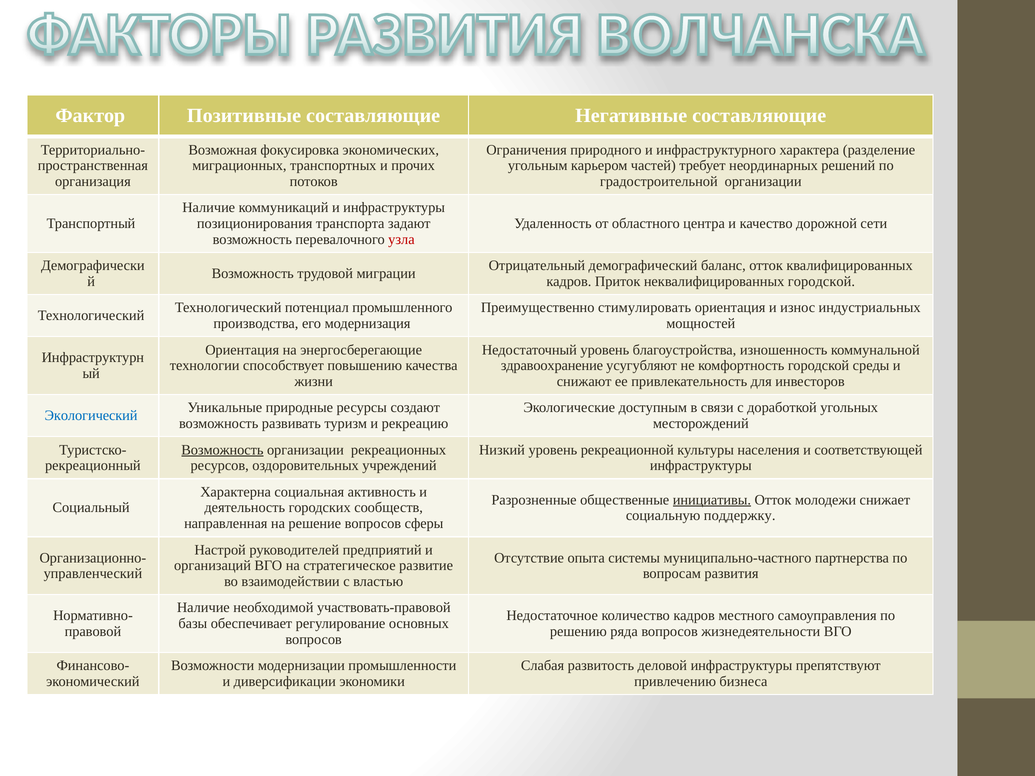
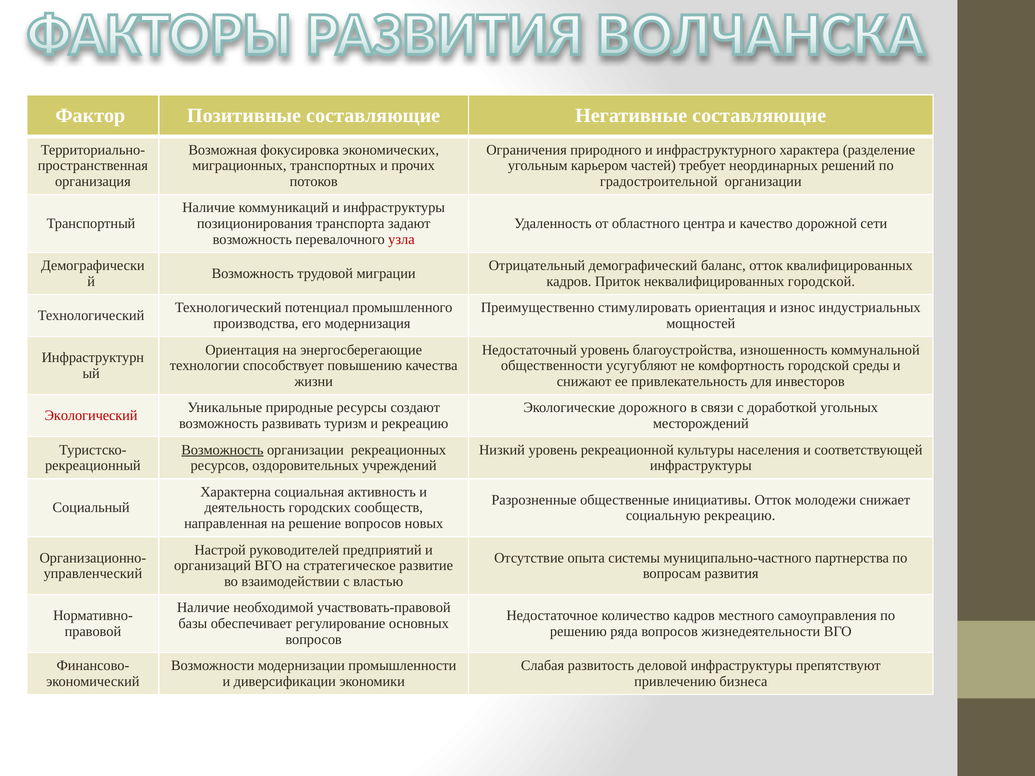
здравоохранение: здравоохранение -> общественности
доступным: доступным -> дорожного
Экологический colour: blue -> red
инициативы underline: present -> none
социальную поддержку: поддержку -> рекреацию
сферы: сферы -> новых
